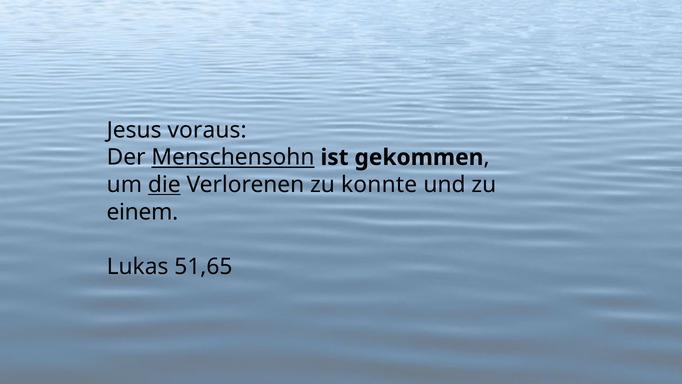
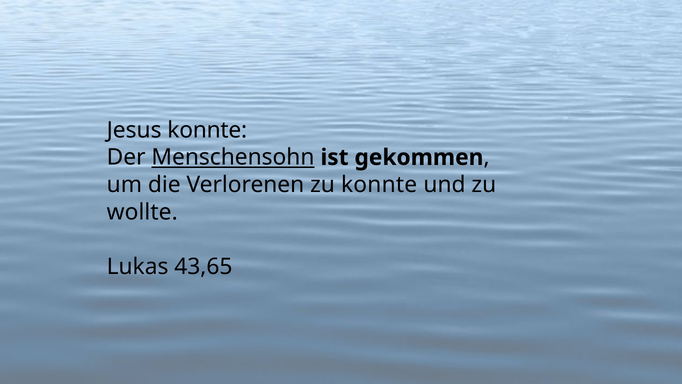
Jesus voraus: voraus -> konnte
die underline: present -> none
einem: einem -> wollte
51,65: 51,65 -> 43,65
